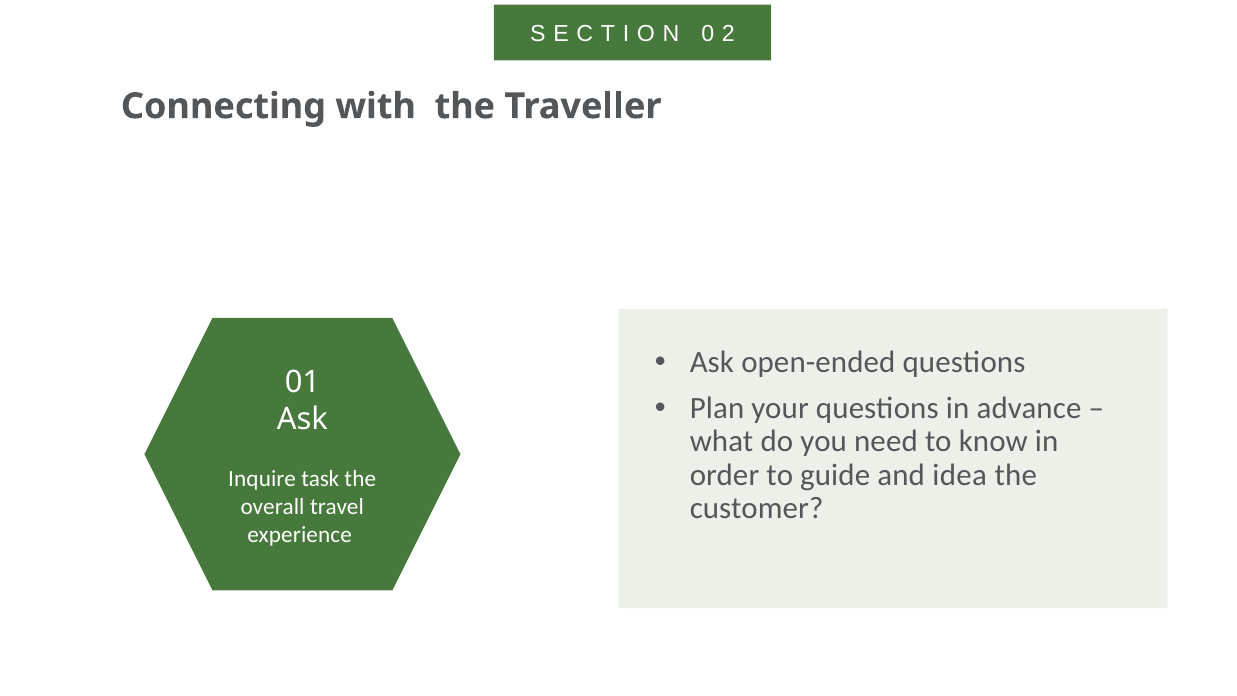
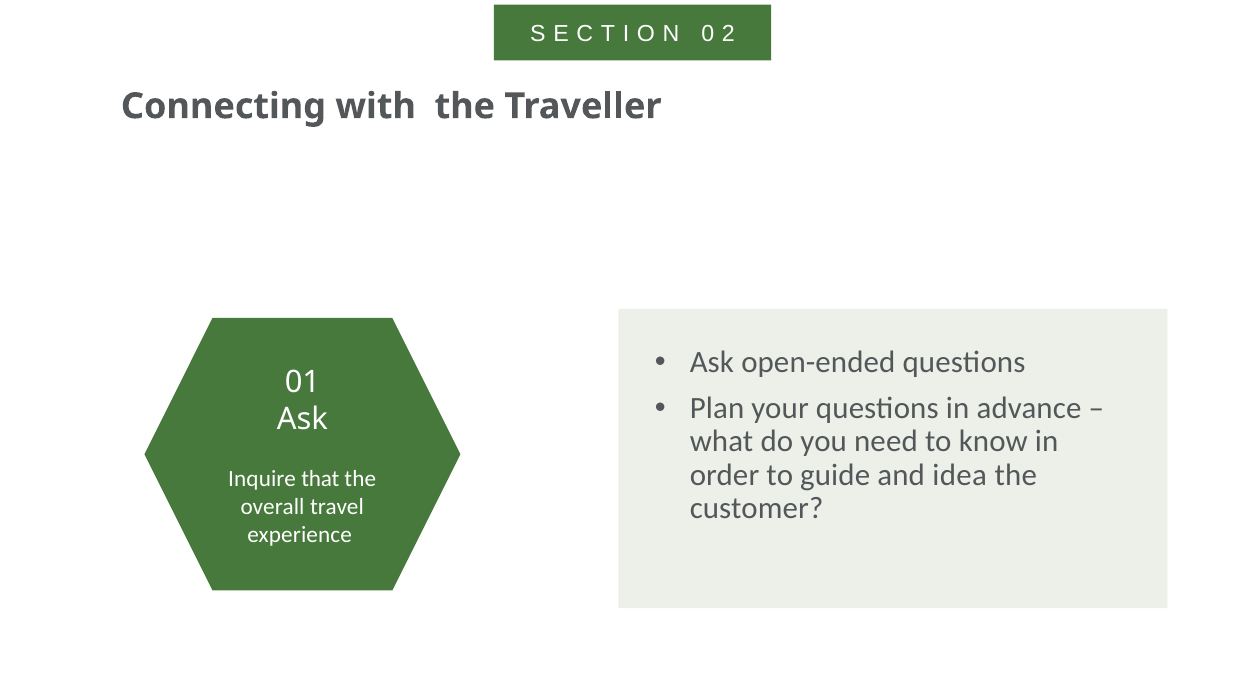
task: task -> that
